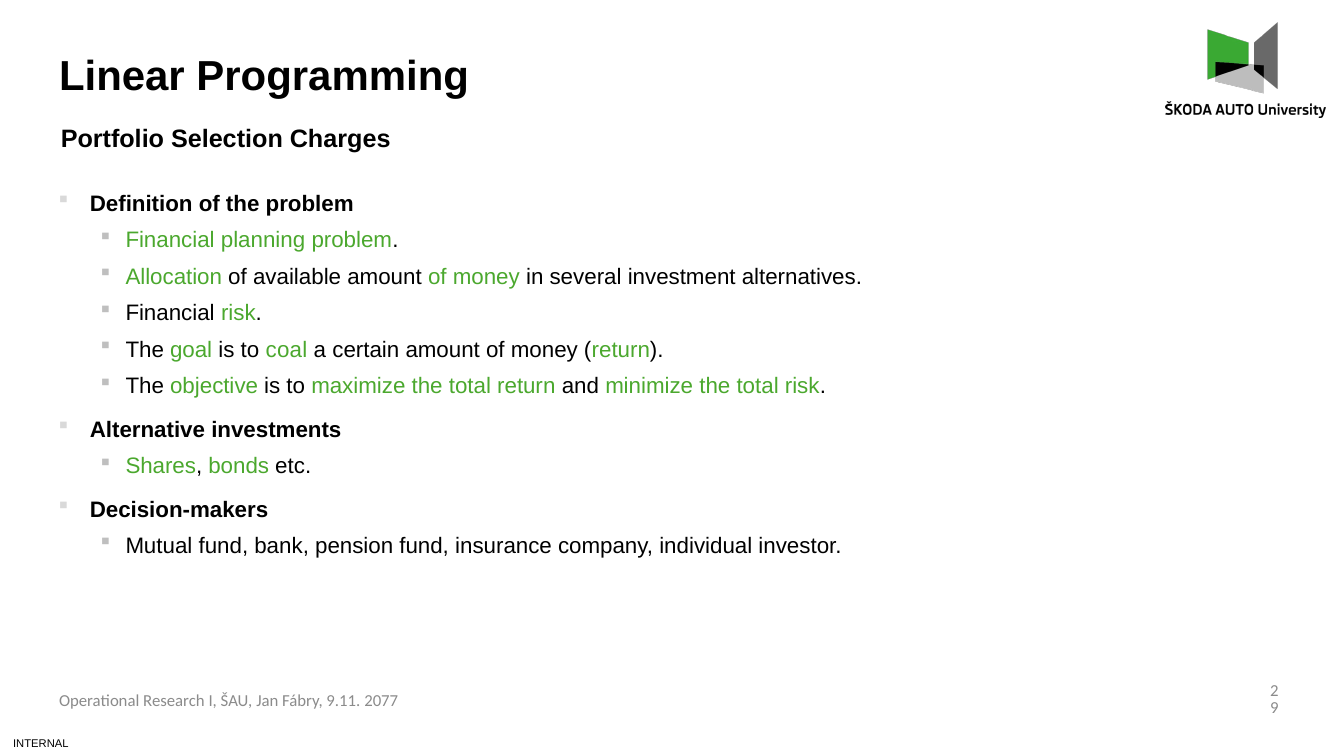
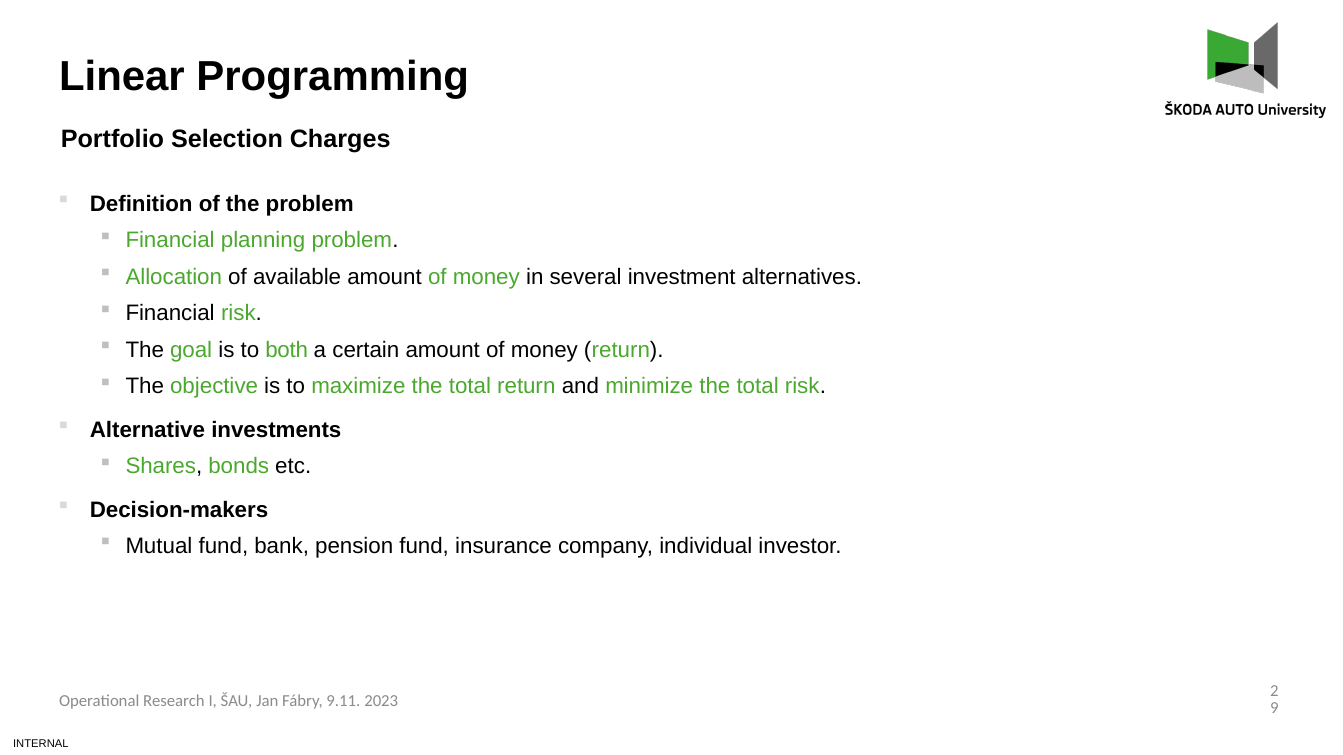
coal: coal -> both
2077: 2077 -> 2023
